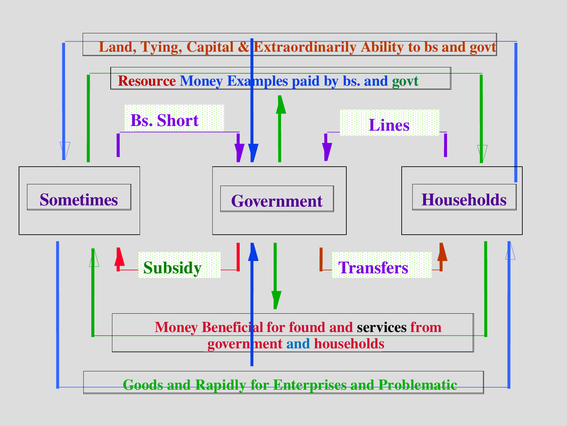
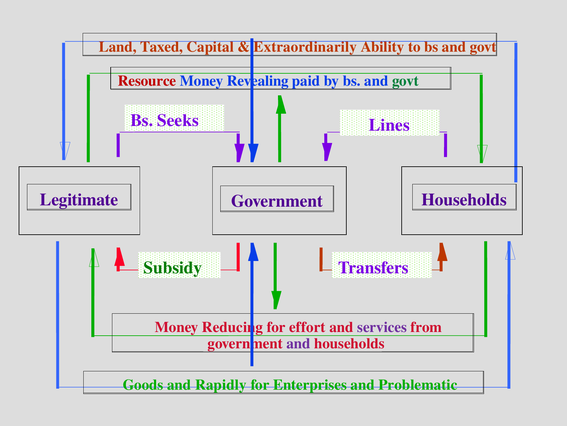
Tying: Tying -> Taxed
Examples: Examples -> Revealing
Short: Short -> Seeks
Sometimes: Sometimes -> Legitimate
Beneficial: Beneficial -> Reducing
found: found -> effort
services colour: black -> purple
and at (298, 343) colour: blue -> purple
